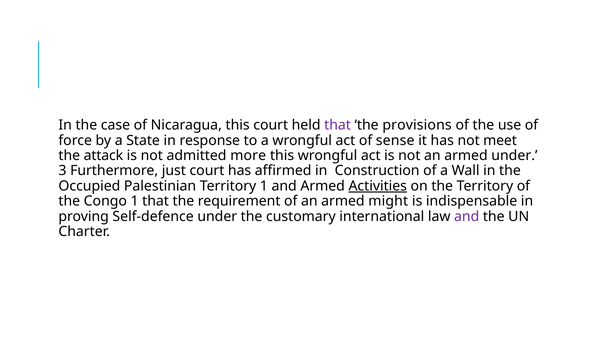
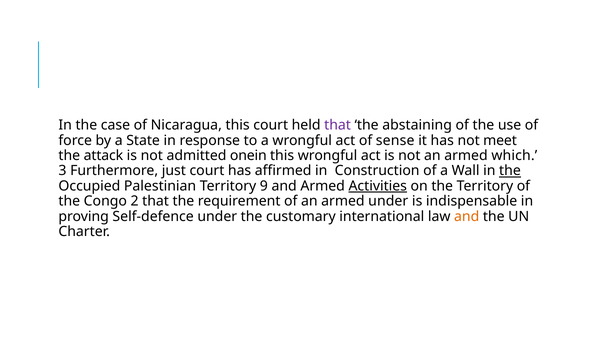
provisions: provisions -> abstaining
more: more -> onein
armed under: under -> which
the at (510, 171) underline: none -> present
Territory 1: 1 -> 9
Congo 1: 1 -> 2
armed might: might -> under
and at (467, 216) colour: purple -> orange
